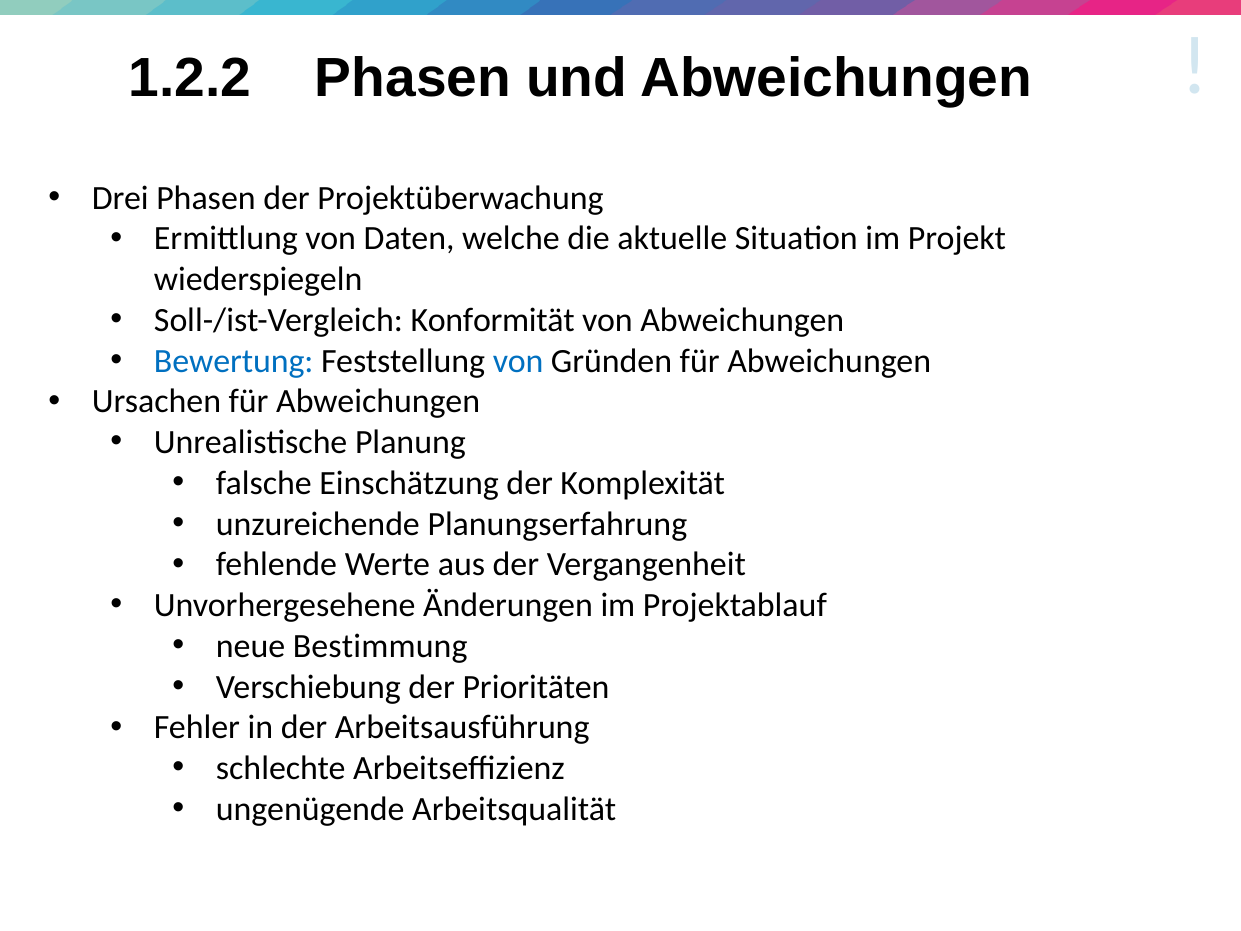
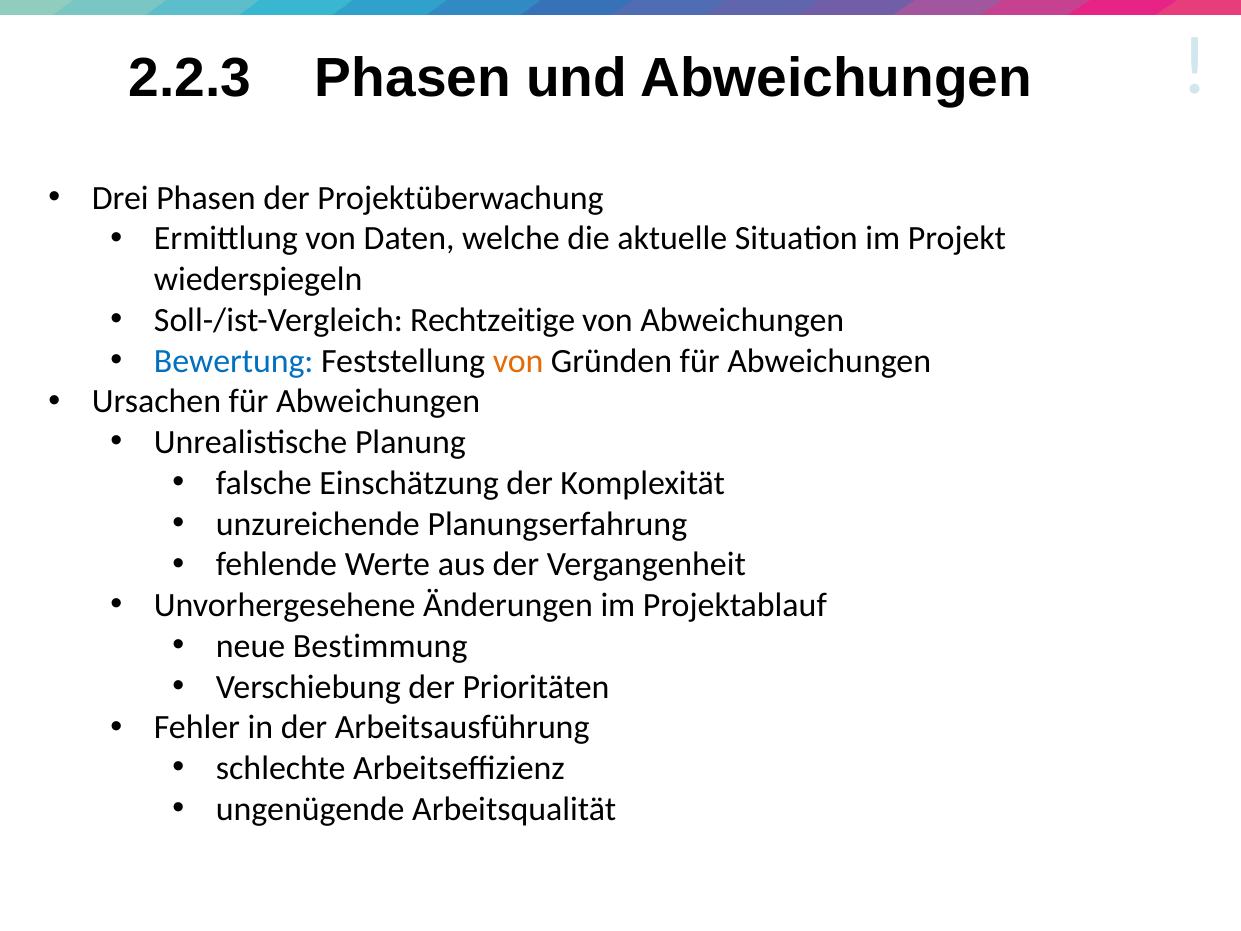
1.2.2: 1.2.2 -> 2.2.3
Konformität: Konformität -> Rechtzeitige
von at (518, 361) colour: blue -> orange
